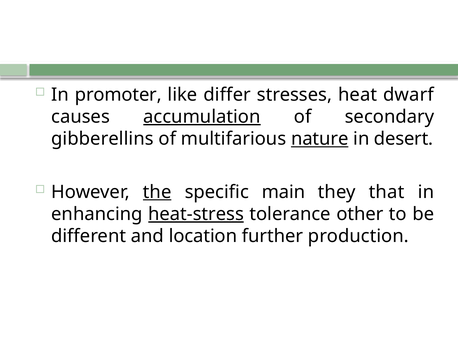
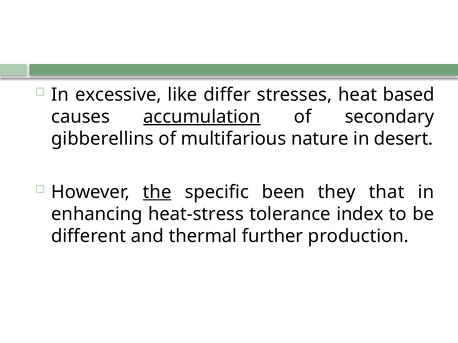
promoter: promoter -> excessive
dwarf: dwarf -> based
nature underline: present -> none
main: main -> been
heat-stress underline: present -> none
other: other -> index
location: location -> thermal
